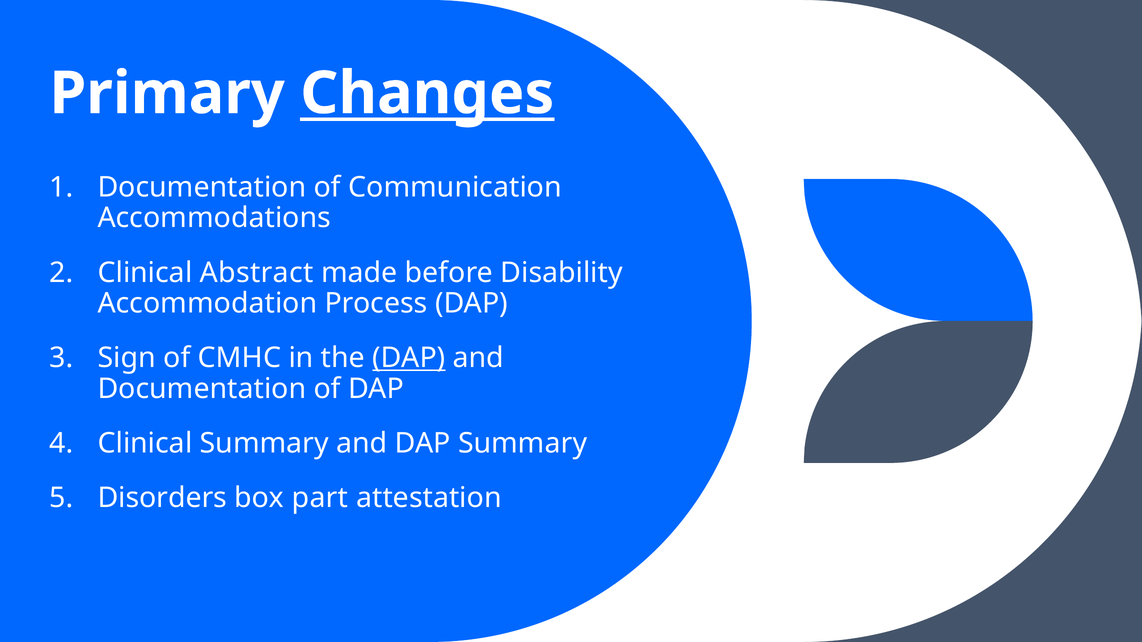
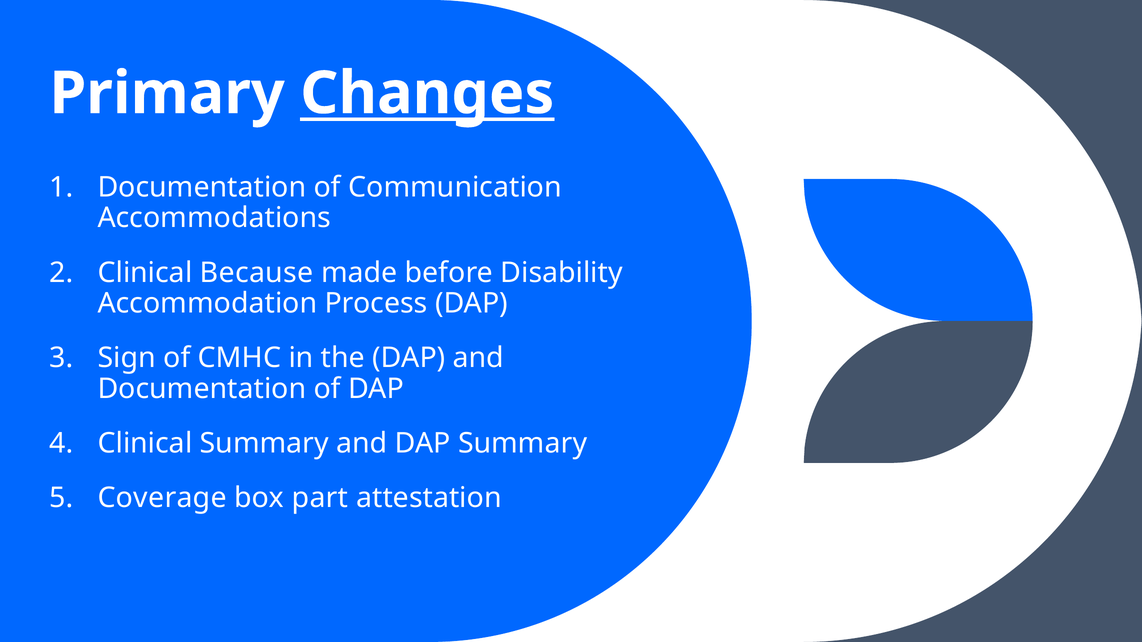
Abstract: Abstract -> Because
DAP at (409, 358) underline: present -> none
Disorders: Disorders -> Coverage
